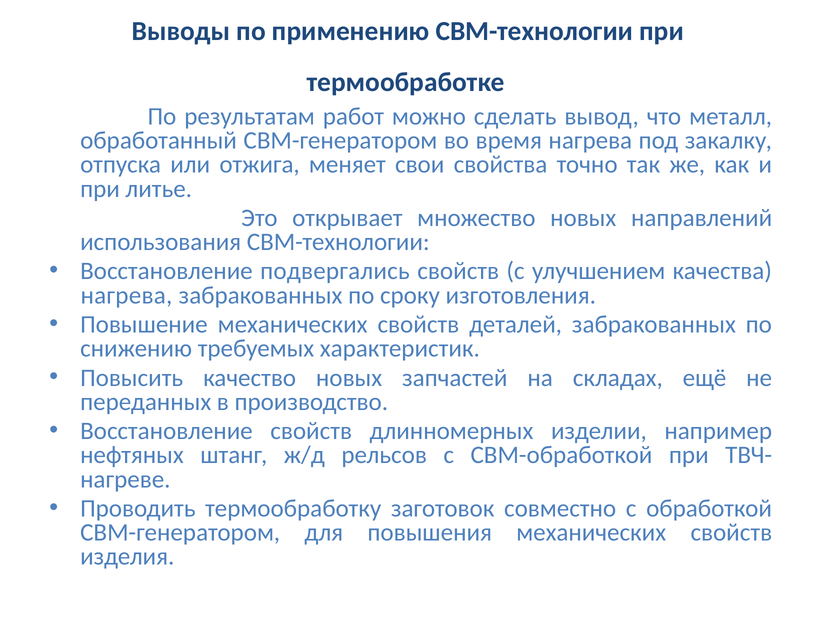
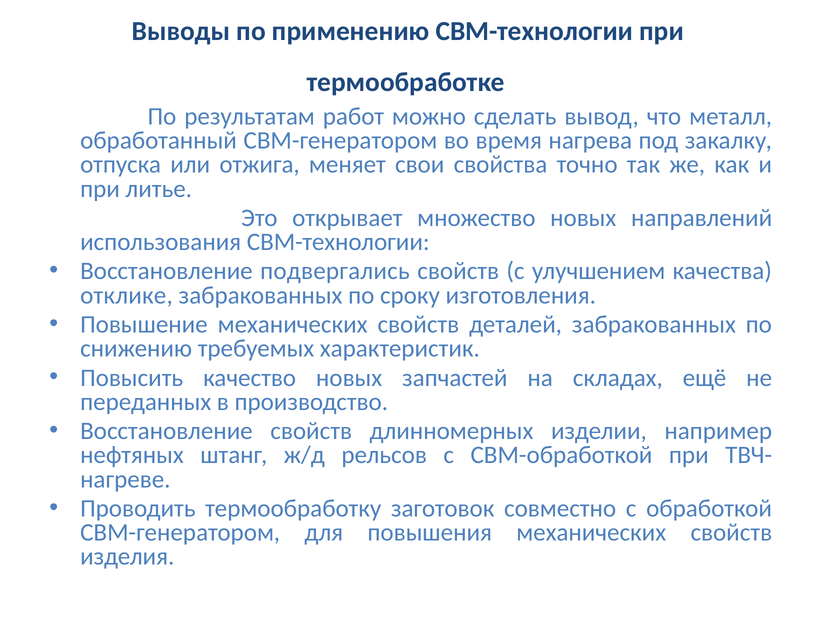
нагрева at (126, 295): нагрева -> отклике
